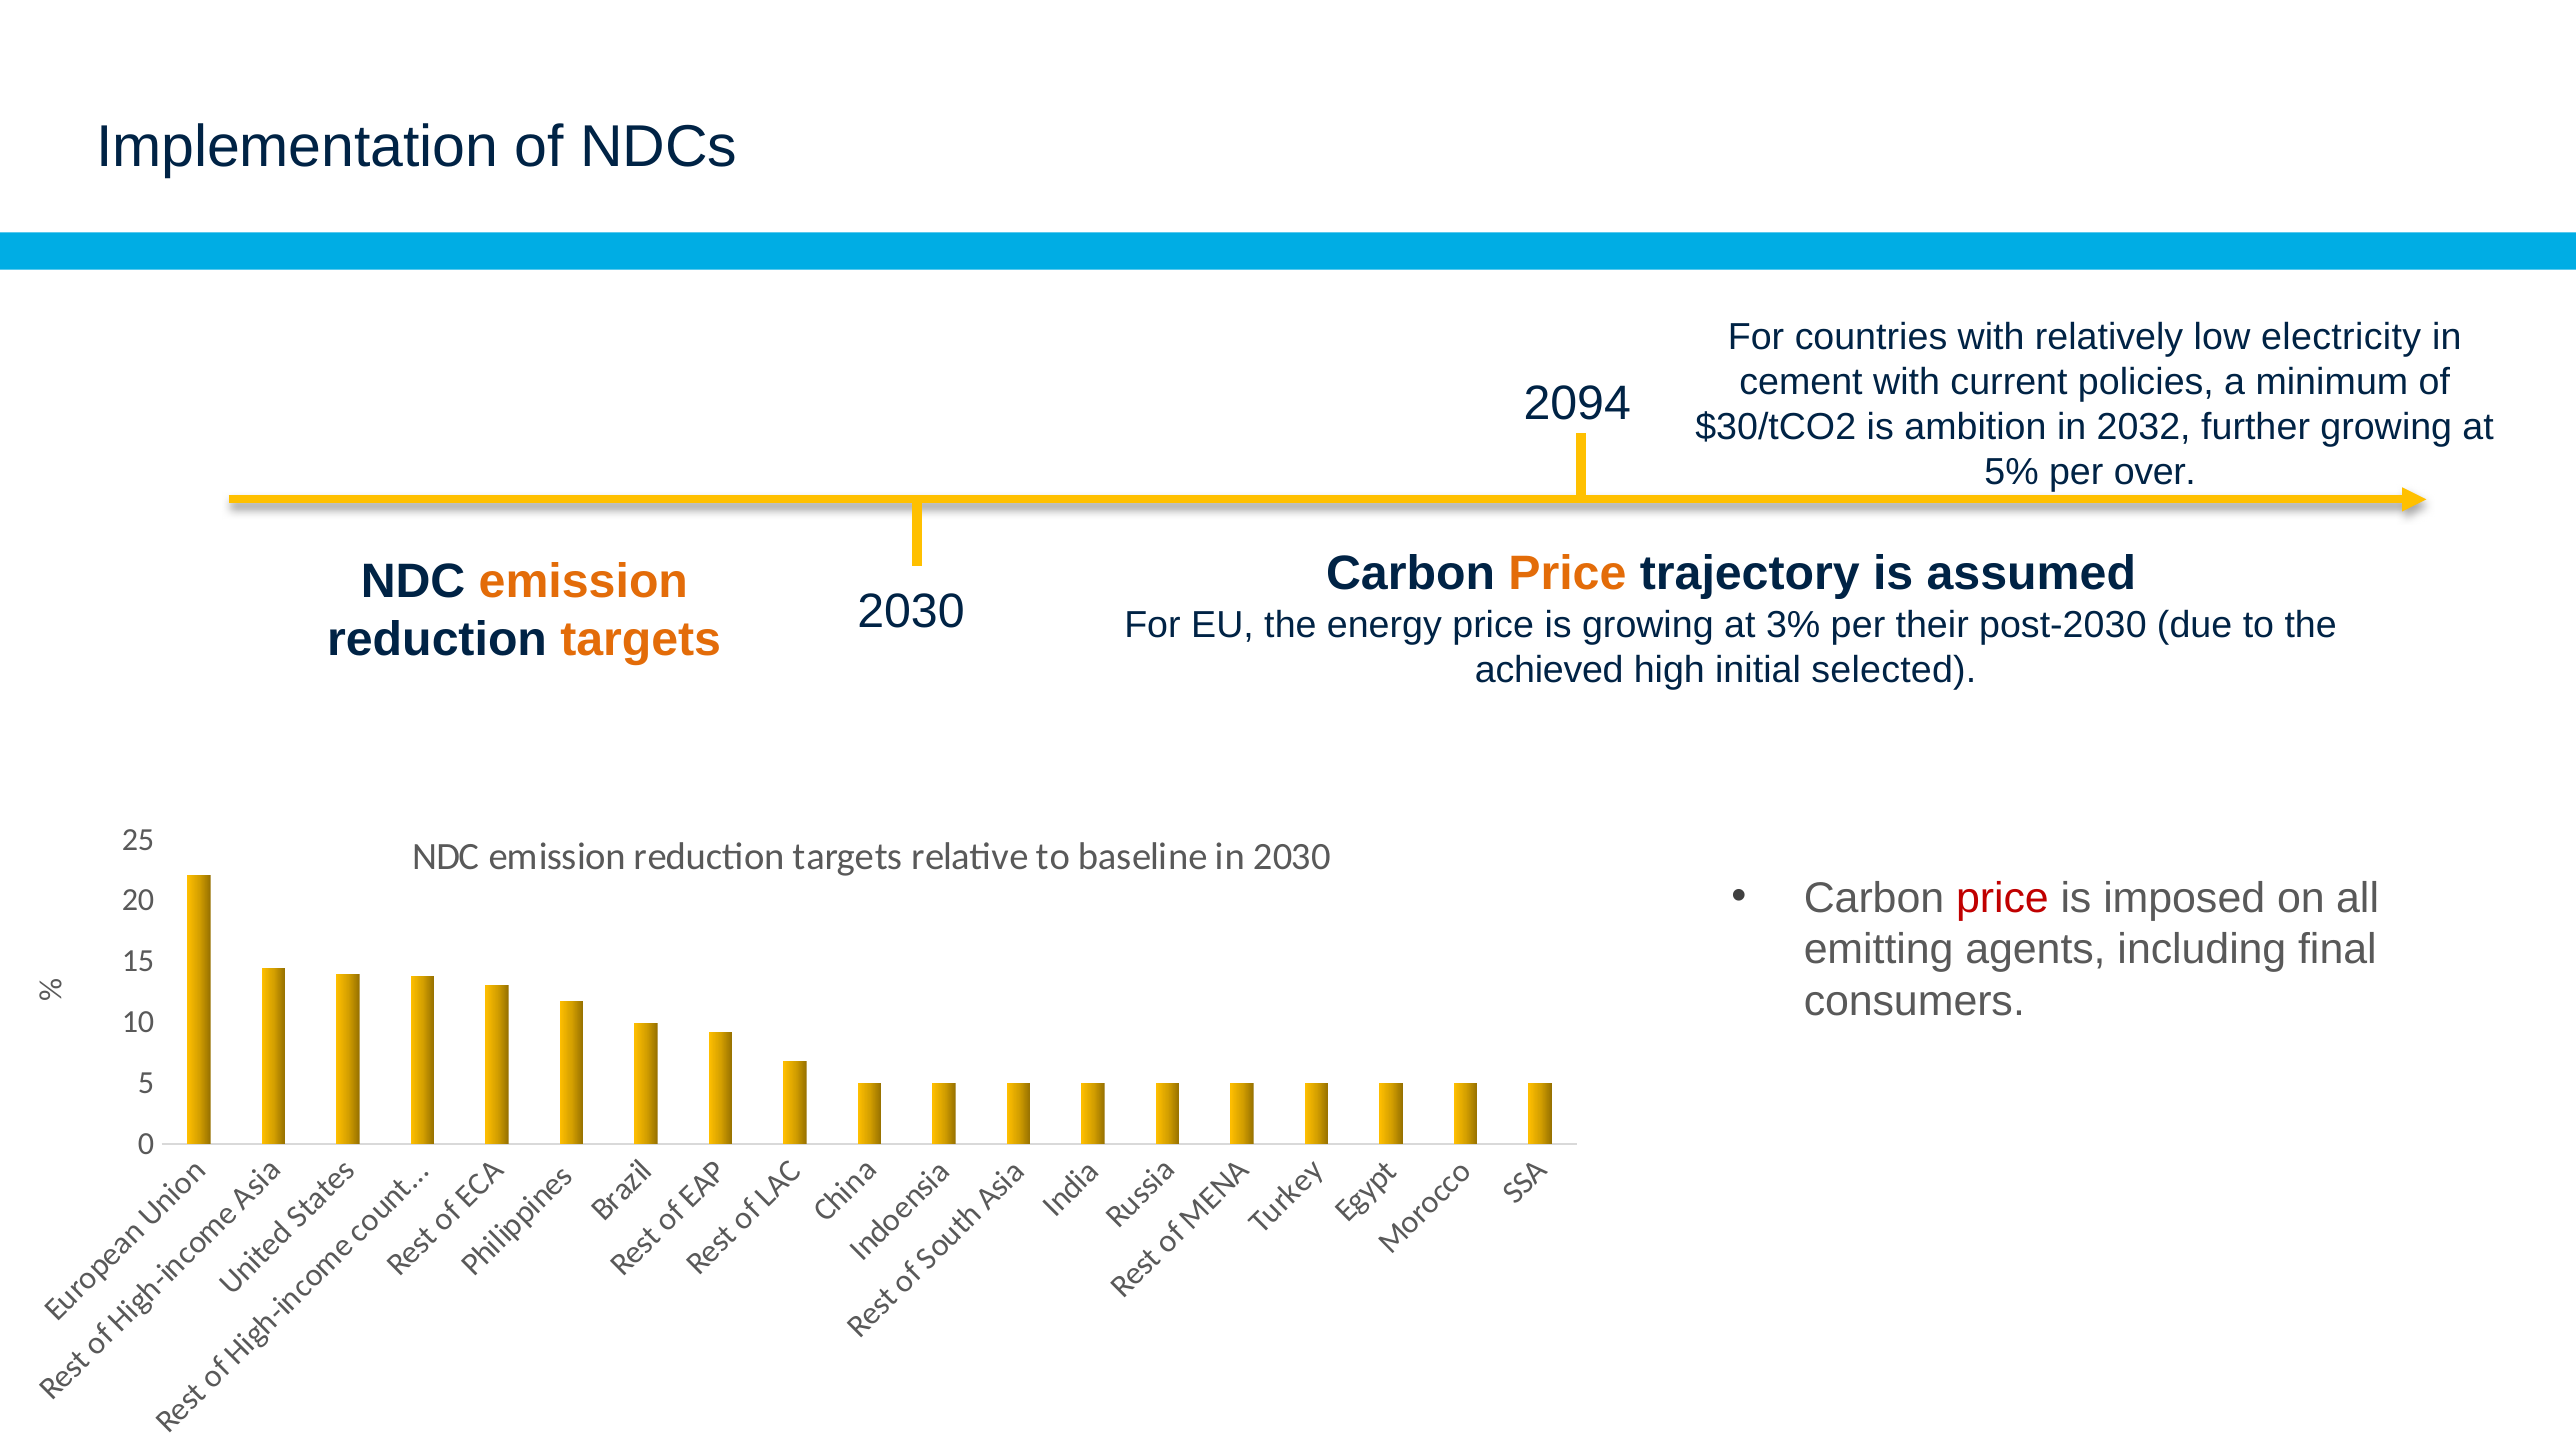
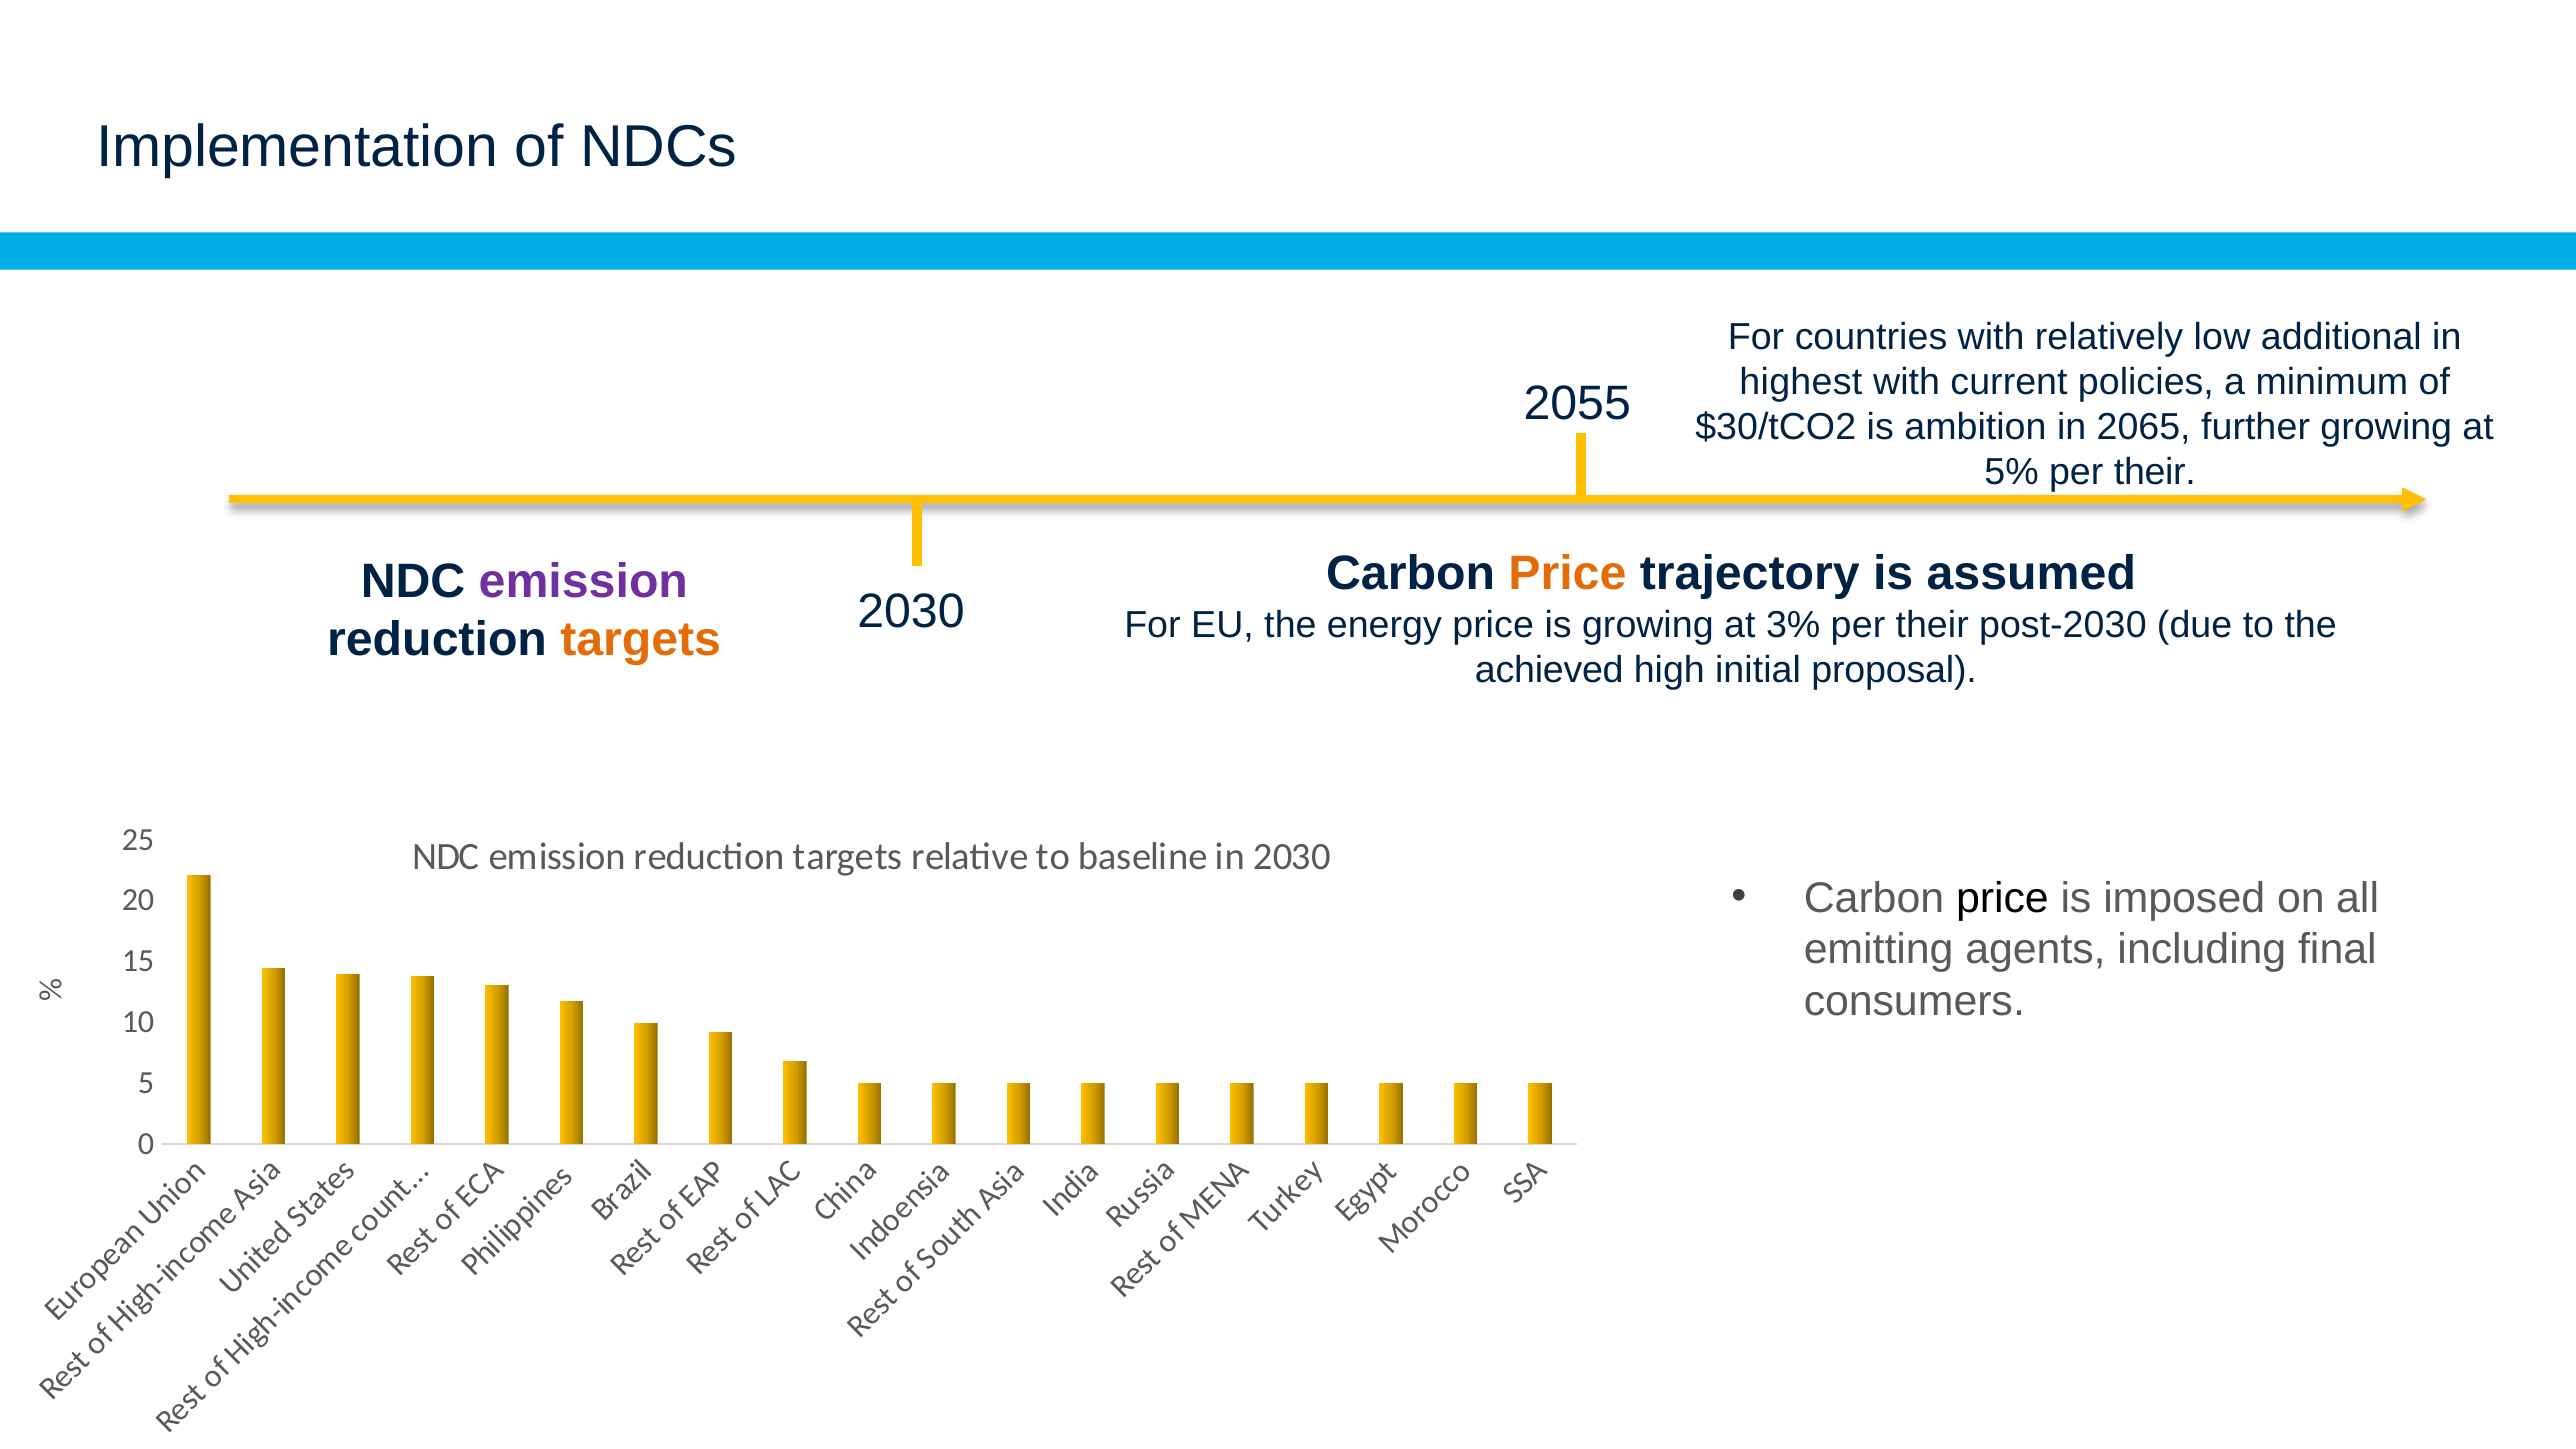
electricity: electricity -> additional
cement: cement -> highest
2094: 2094 -> 2055
2032: 2032 -> 2065
5% per over: over -> their
emission at (583, 582) colour: orange -> purple
selected: selected -> proposal
price at (2002, 898) colour: red -> black
